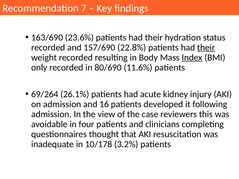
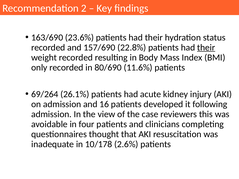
7: 7 -> 2
Index underline: present -> none
3.2%: 3.2% -> 2.6%
